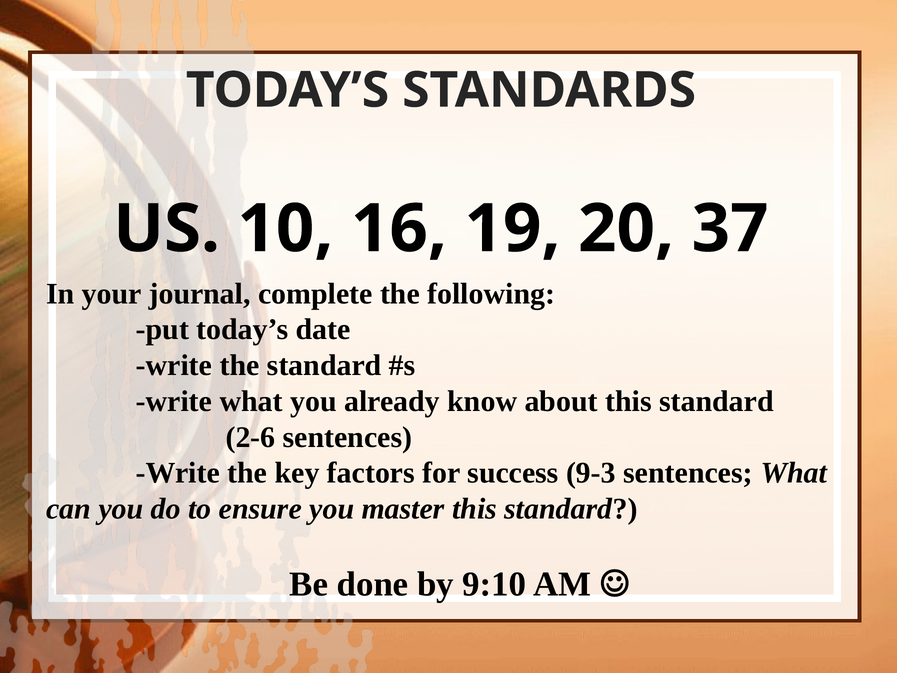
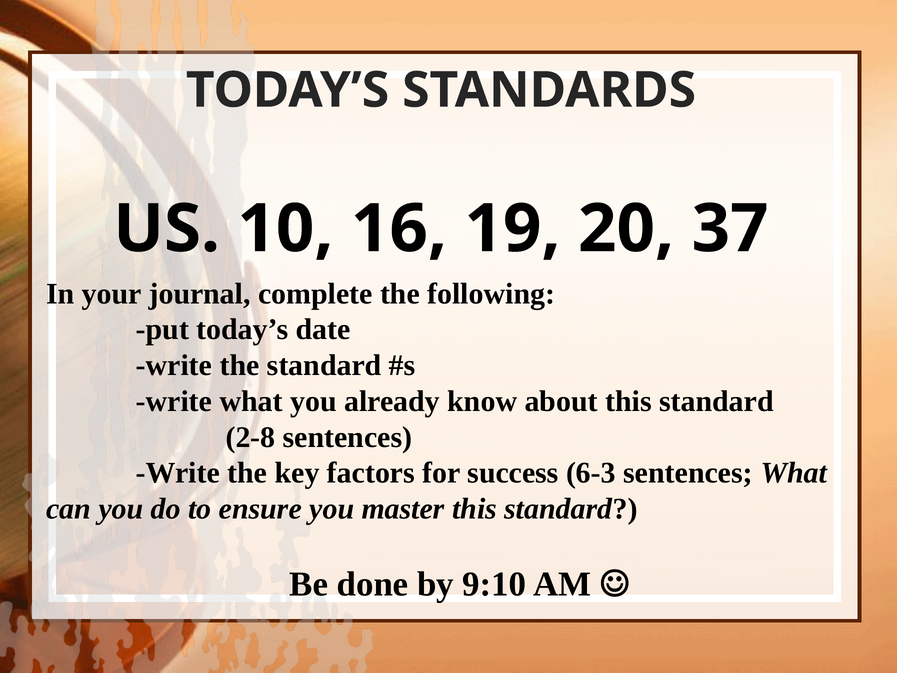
2-6: 2-6 -> 2-8
9-3: 9-3 -> 6-3
